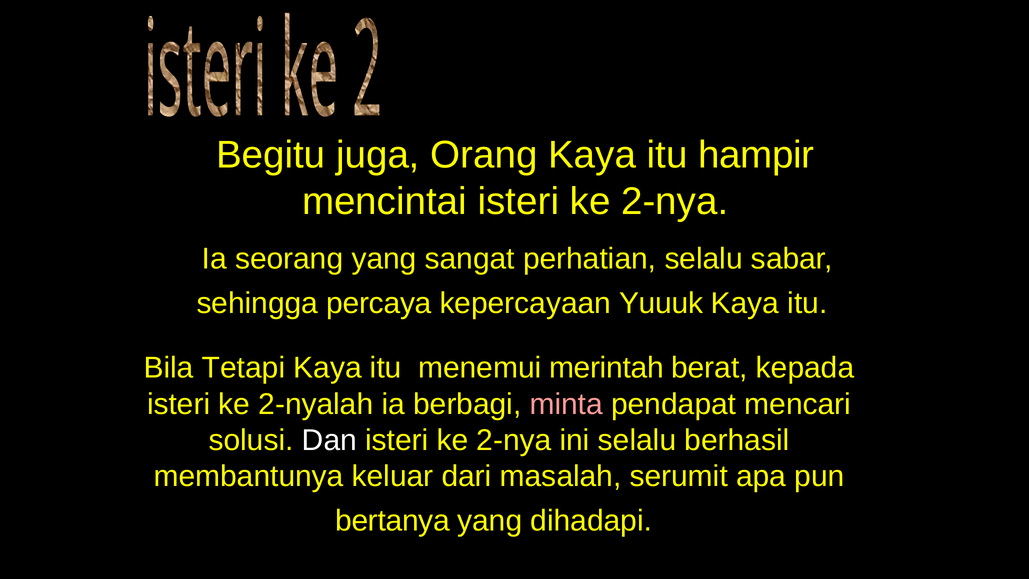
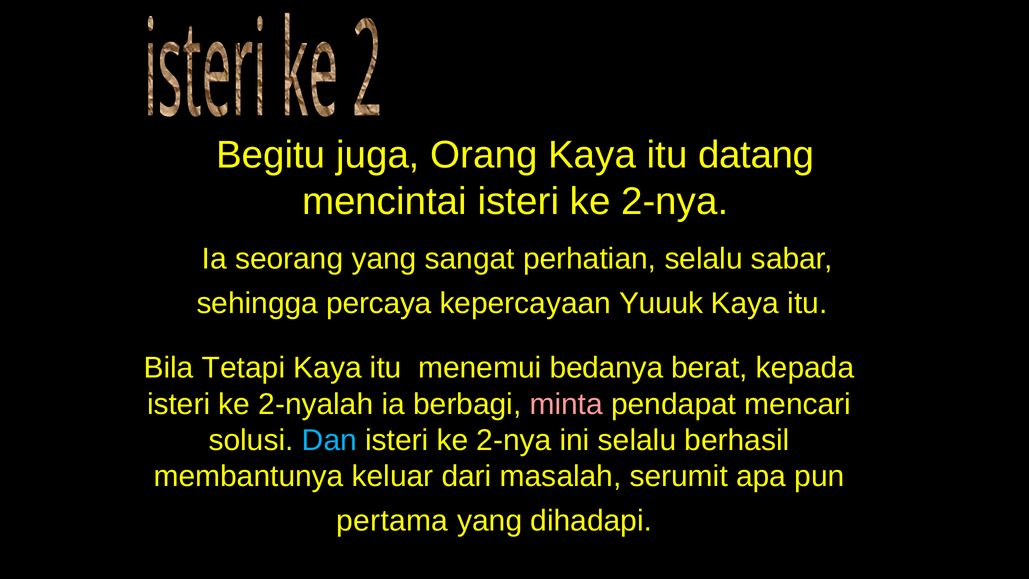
hampir: hampir -> datang
merintah: merintah -> bedanya
Dan colour: white -> light blue
bertanya: bertanya -> pertama
